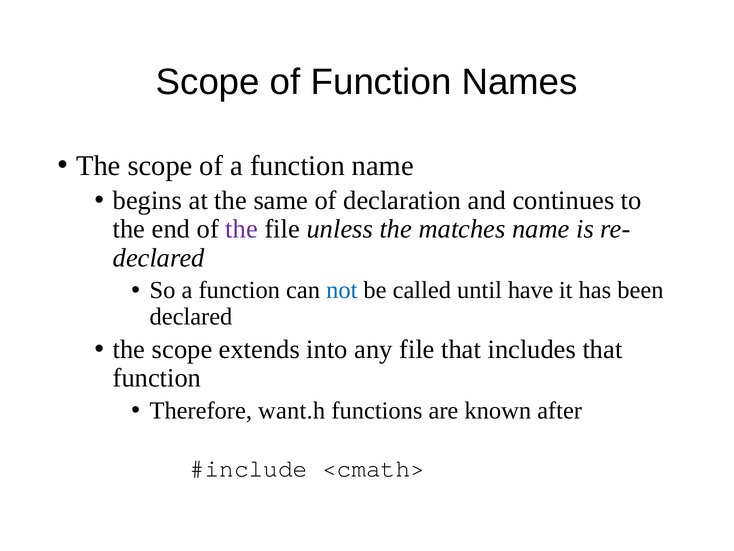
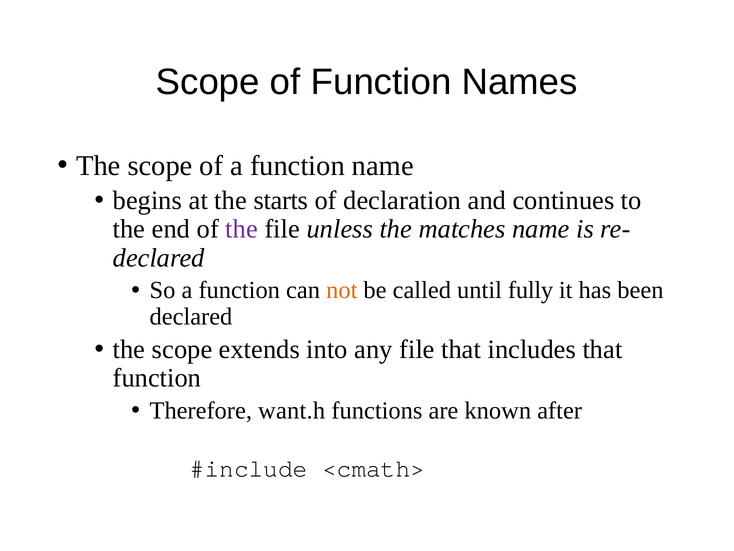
same: same -> starts
not colour: blue -> orange
have: have -> fully
